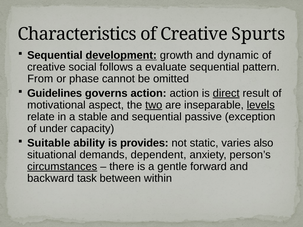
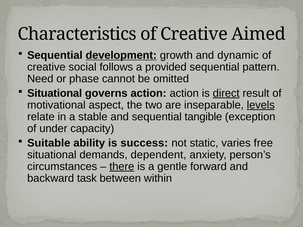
Spurts: Spurts -> Aimed
evaluate: evaluate -> provided
From: From -> Need
Guidelines at (55, 93): Guidelines -> Situational
two underline: present -> none
passive: passive -> tangible
provides: provides -> success
also: also -> free
circumstances underline: present -> none
there underline: none -> present
